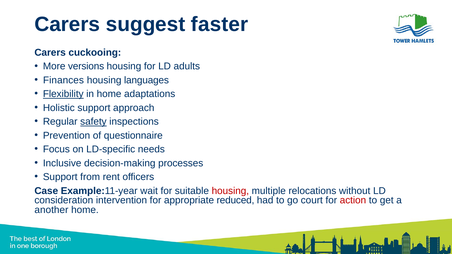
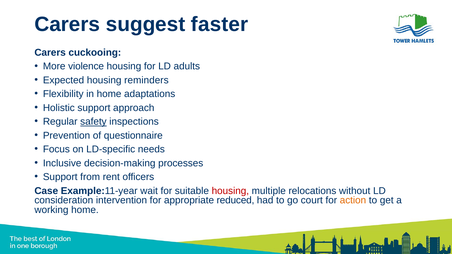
versions: versions -> violence
Finances: Finances -> Expected
languages: languages -> reminders
Flexibility underline: present -> none
action colour: red -> orange
another: another -> working
